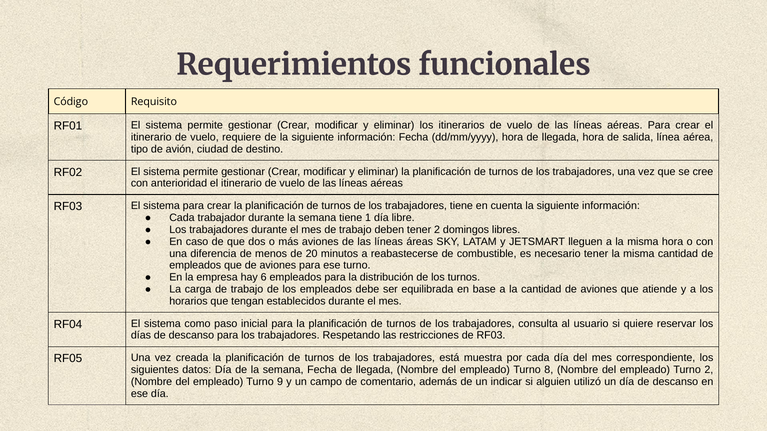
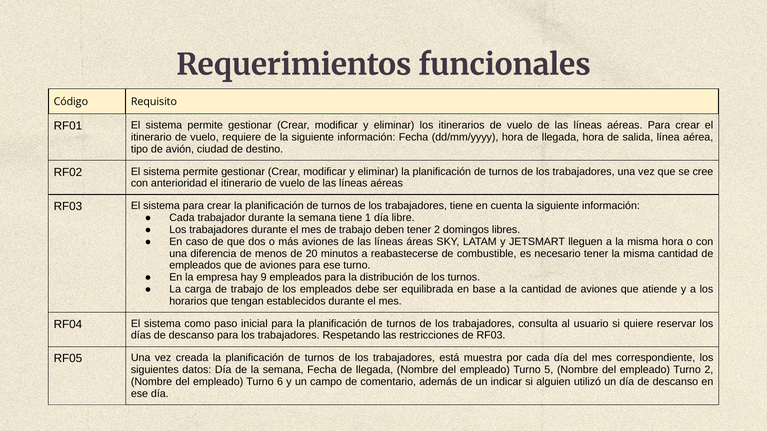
6: 6 -> 9
8: 8 -> 5
9: 9 -> 6
